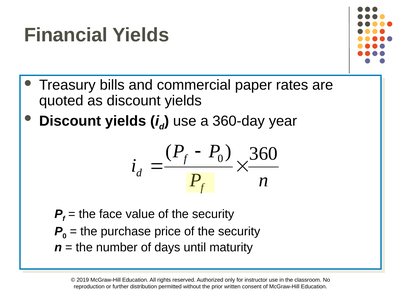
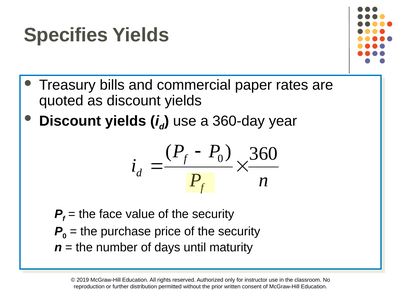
Financial: Financial -> Specifies
